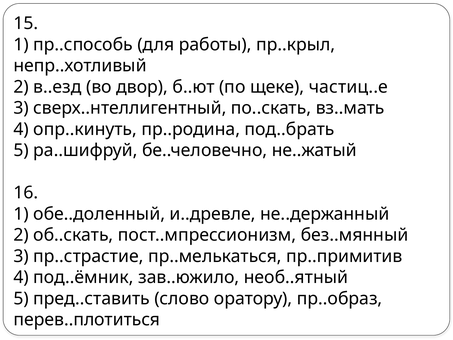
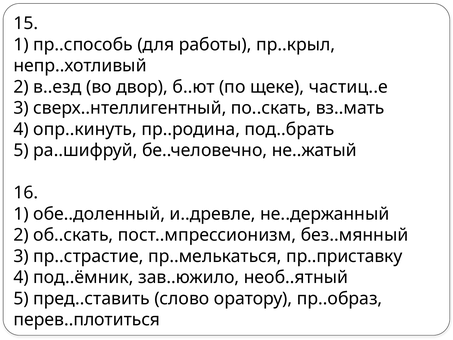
пр..примитив: пр..примитив -> пр..приставку
